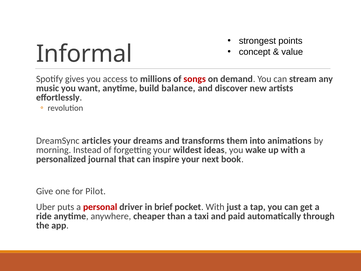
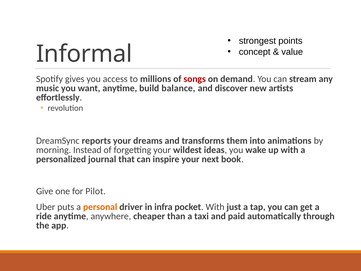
articles: articles -> reports
personal colour: red -> orange
brief: brief -> infra
